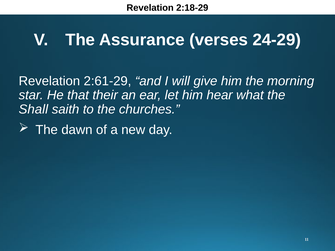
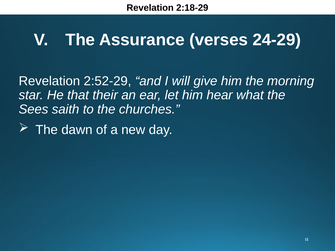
2:61-29: 2:61-29 -> 2:52-29
Shall: Shall -> Sees
